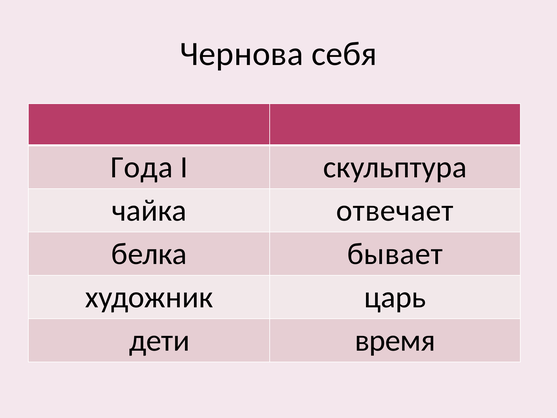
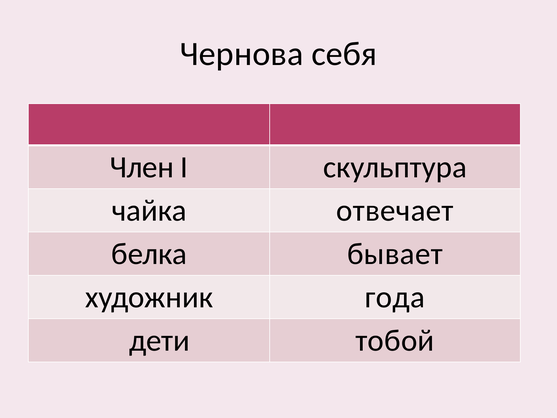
Года: Года -> Член
царь: царь -> года
время: время -> тобой
